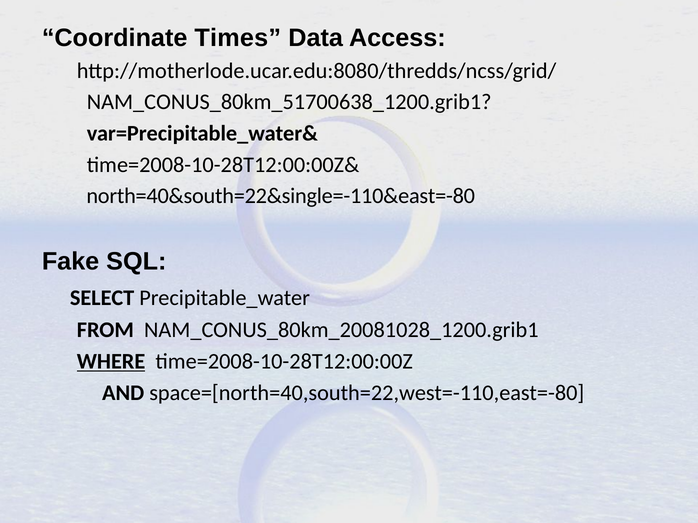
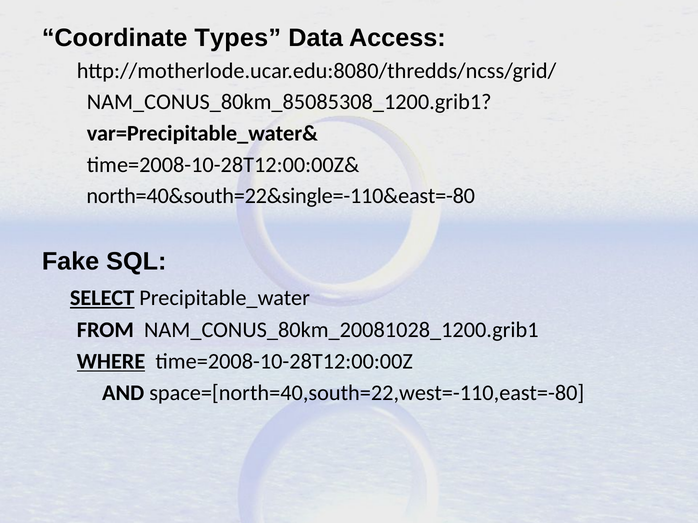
Times: Times -> Types
NAM_CONUS_80km_51700638_1200.grib1: NAM_CONUS_80km_51700638_1200.grib1 -> NAM_CONUS_80km_85085308_1200.grib1
SELECT underline: none -> present
